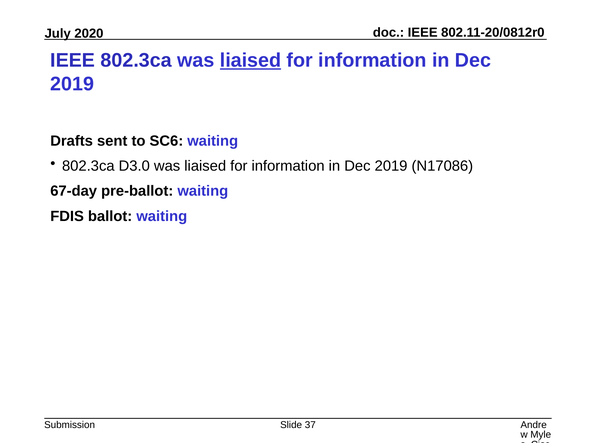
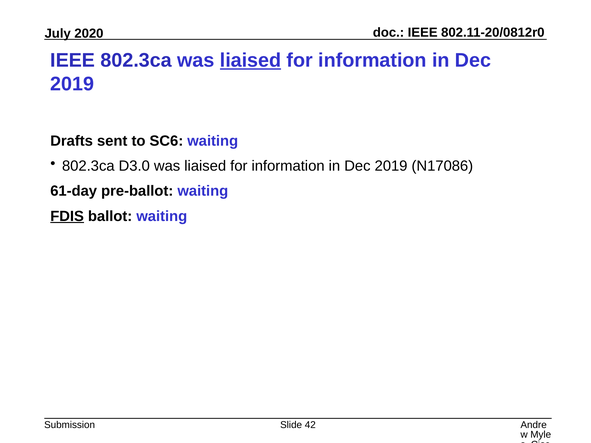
67-day: 67-day -> 61-day
FDIS underline: none -> present
37: 37 -> 42
